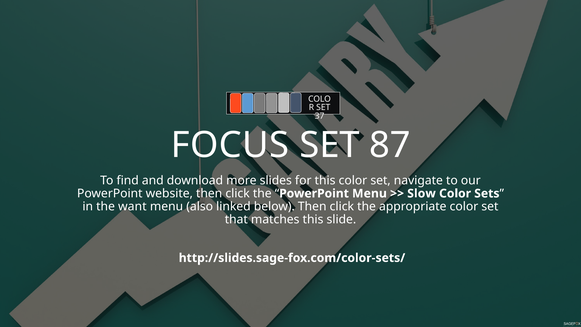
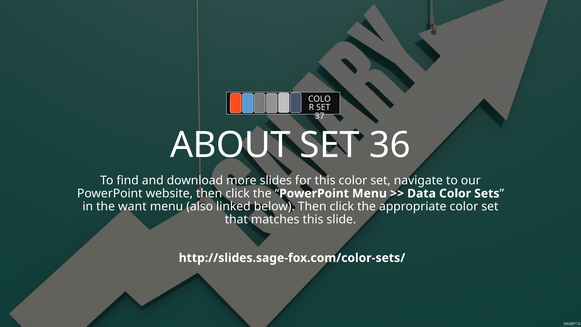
FOCUS: FOCUS -> ABOUT
87: 87 -> 36
Slow: Slow -> Data
